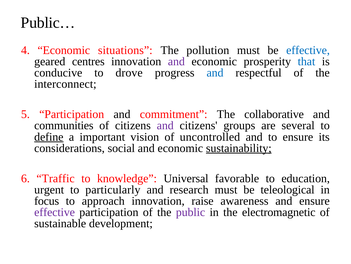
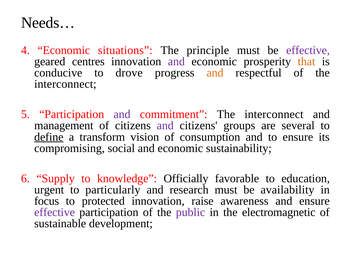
Public…: Public… -> Needs…
pollution: pollution -> principle
effective at (308, 50) colour: blue -> purple
that colour: blue -> orange
and at (215, 73) colour: blue -> orange
and at (122, 114) colour: black -> purple
commitment The collaborative: collaborative -> interconnect
communities: communities -> management
important: important -> transform
uncontrolled: uncontrolled -> consumption
considerations: considerations -> compromising
sustainability underline: present -> none
Traffic: Traffic -> Supply
Universal: Universal -> Officially
teleological: teleological -> availability
approach: approach -> protected
